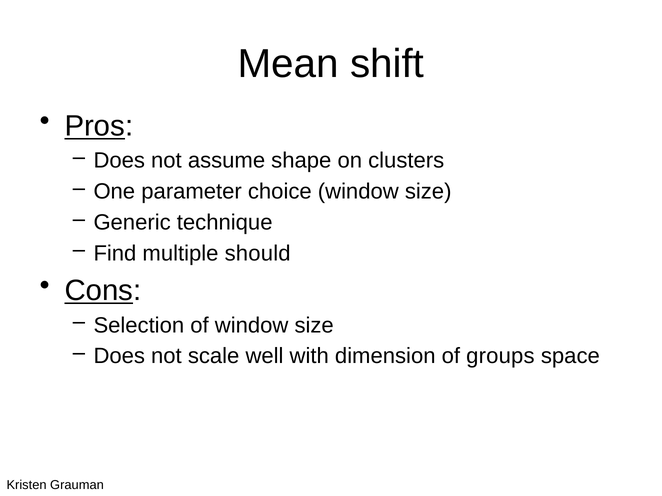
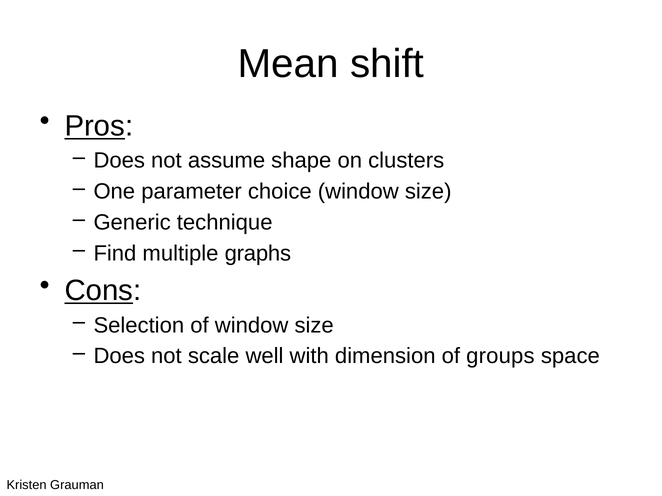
should: should -> graphs
